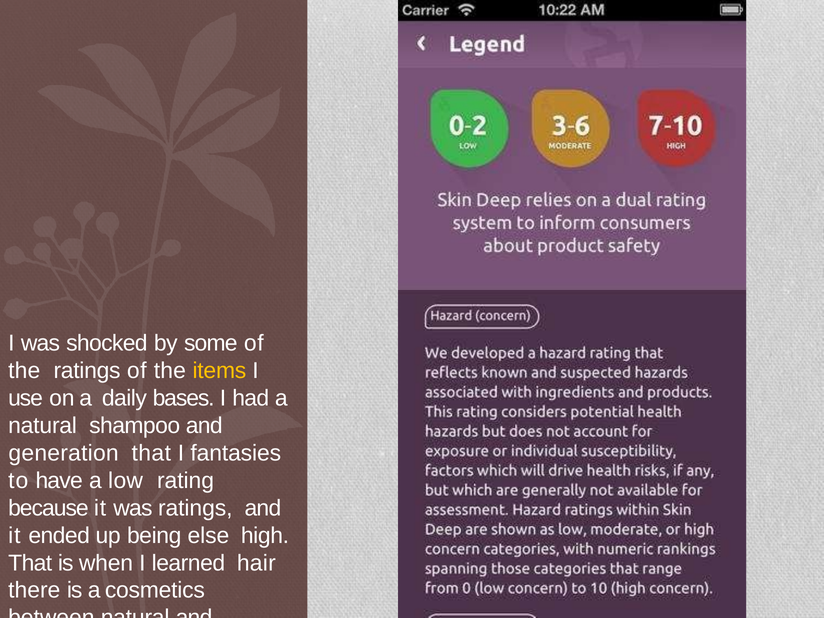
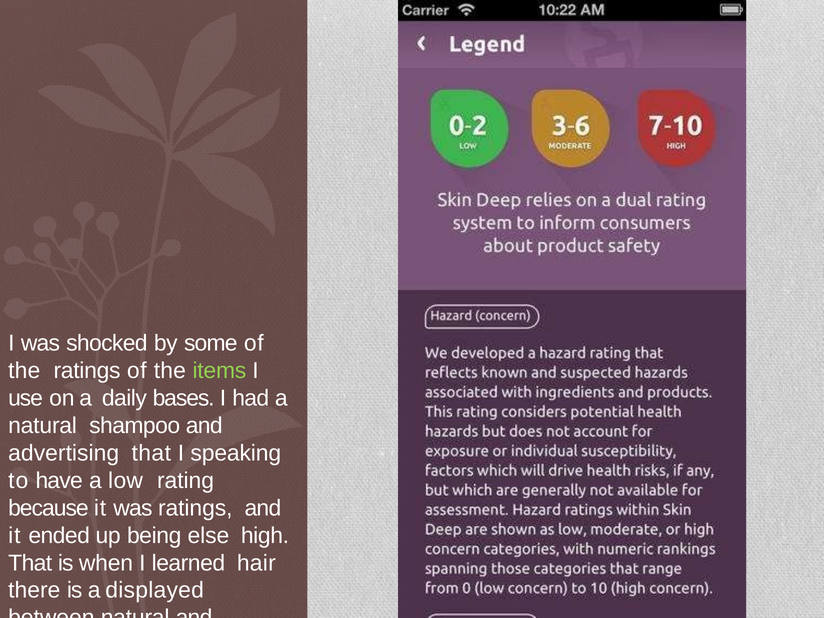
items colour: yellow -> light green
generation: generation -> advertising
fantasies: fantasies -> speaking
cosmetics: cosmetics -> displayed
